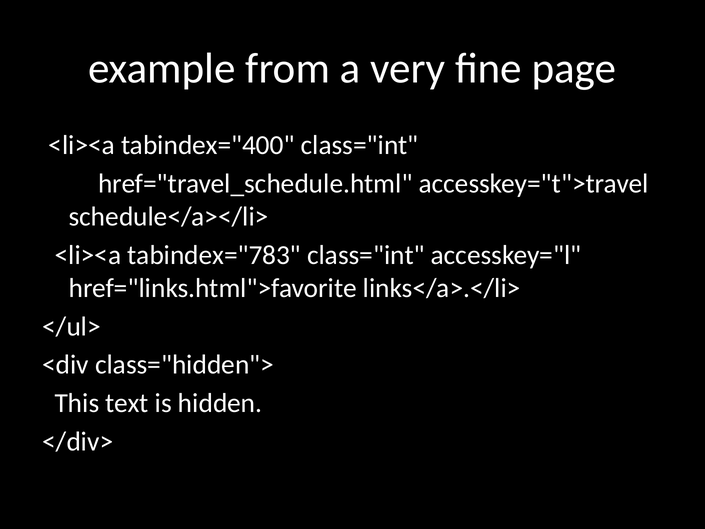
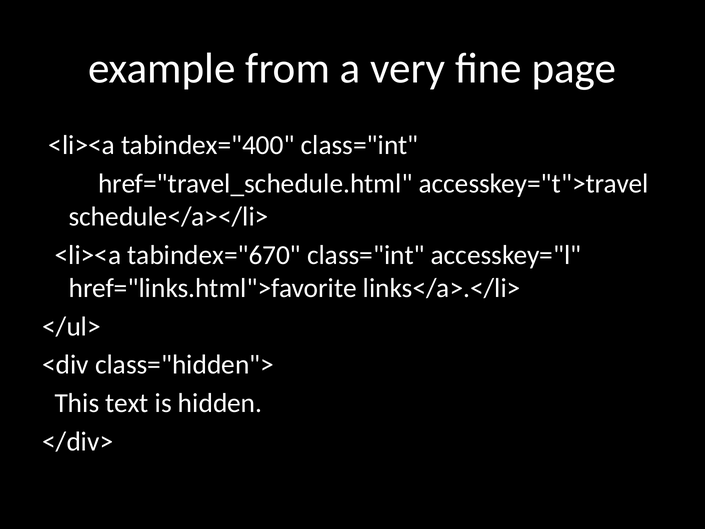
tabindex="783: tabindex="783 -> tabindex="670
